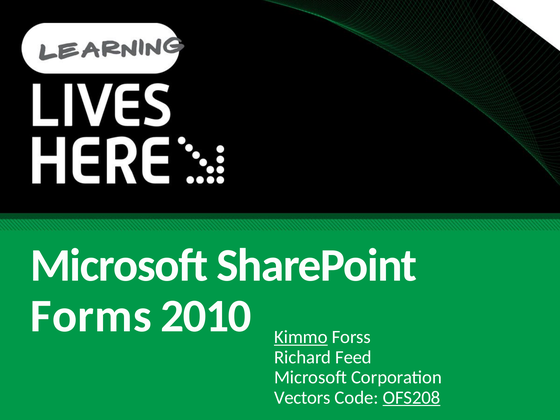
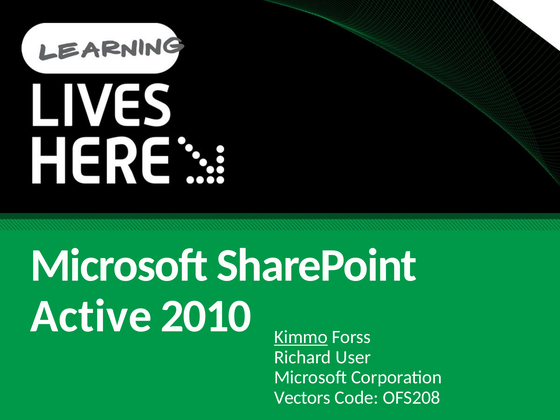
Forms: Forms -> Active
Feed: Feed -> User
OFS208 underline: present -> none
